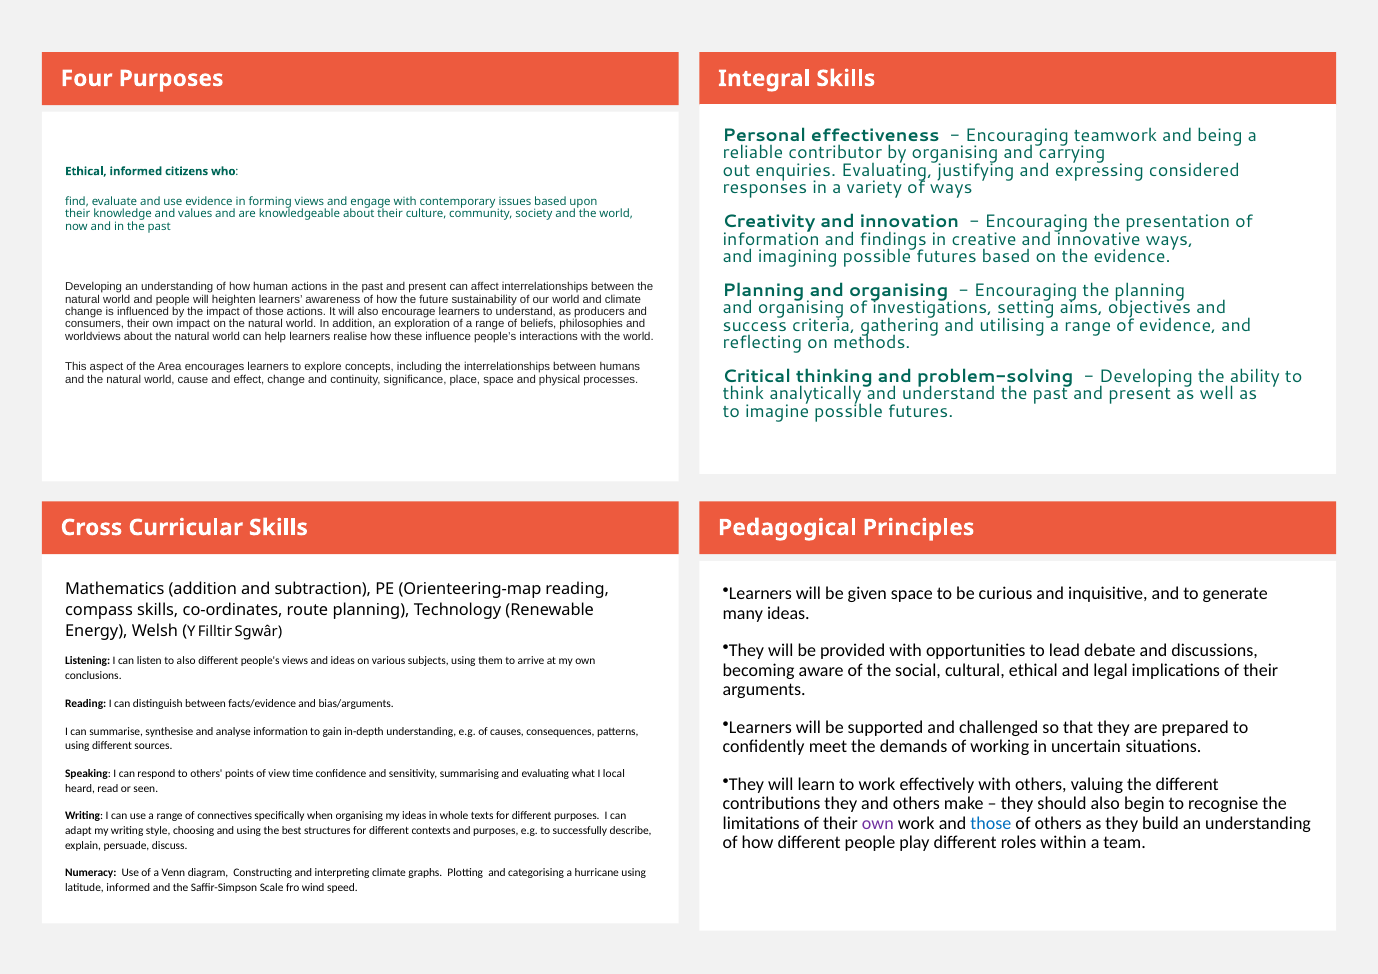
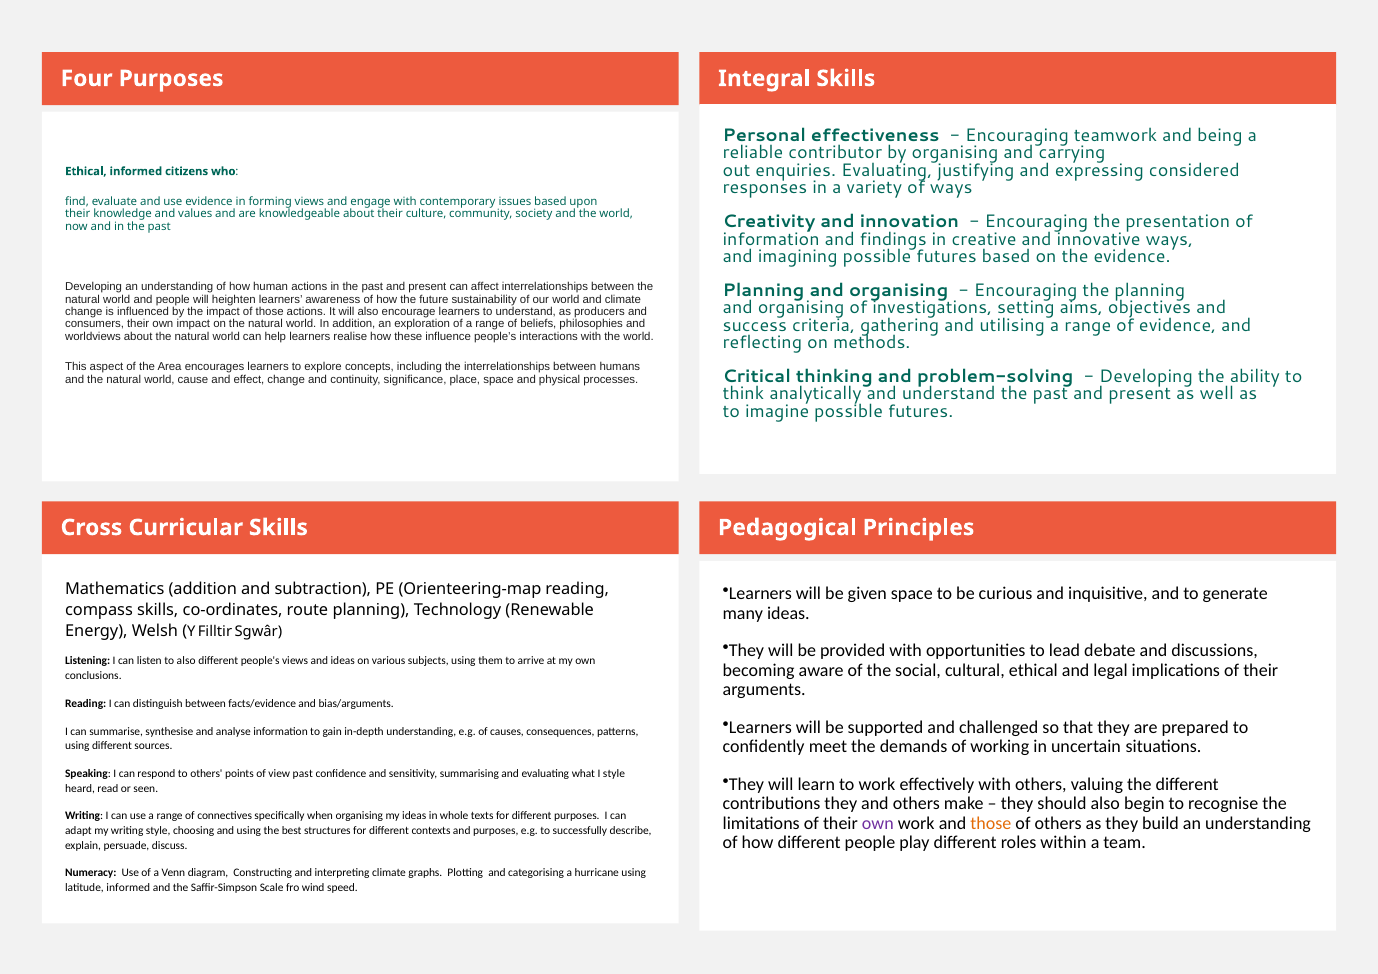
view time: time -> past
I local: local -> style
those at (991, 823) colour: blue -> orange
